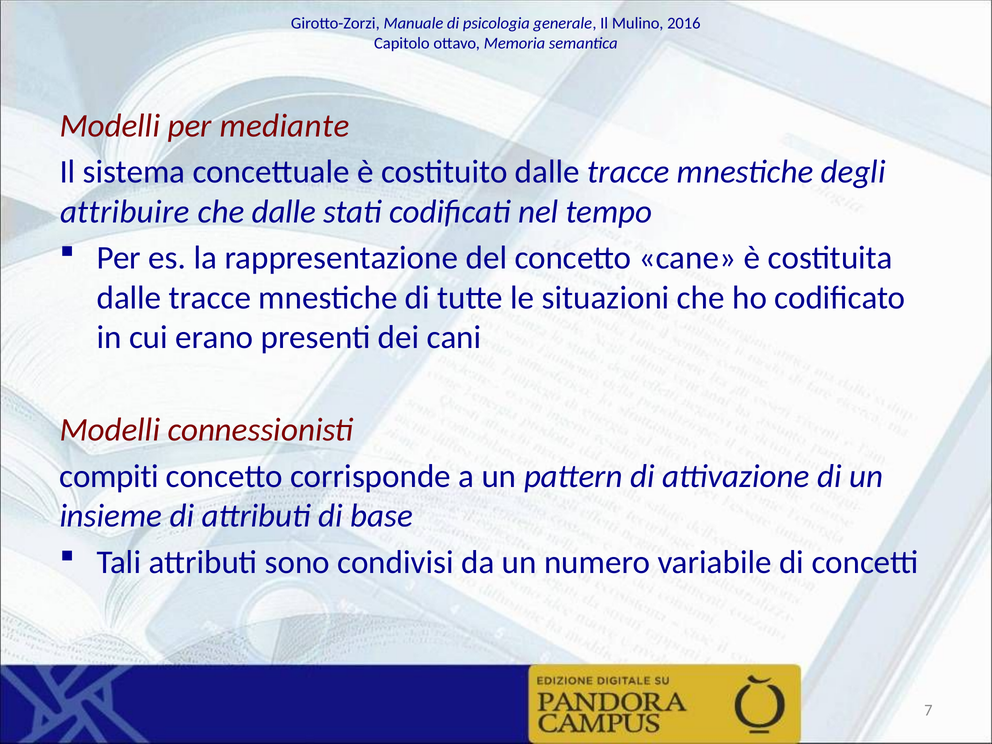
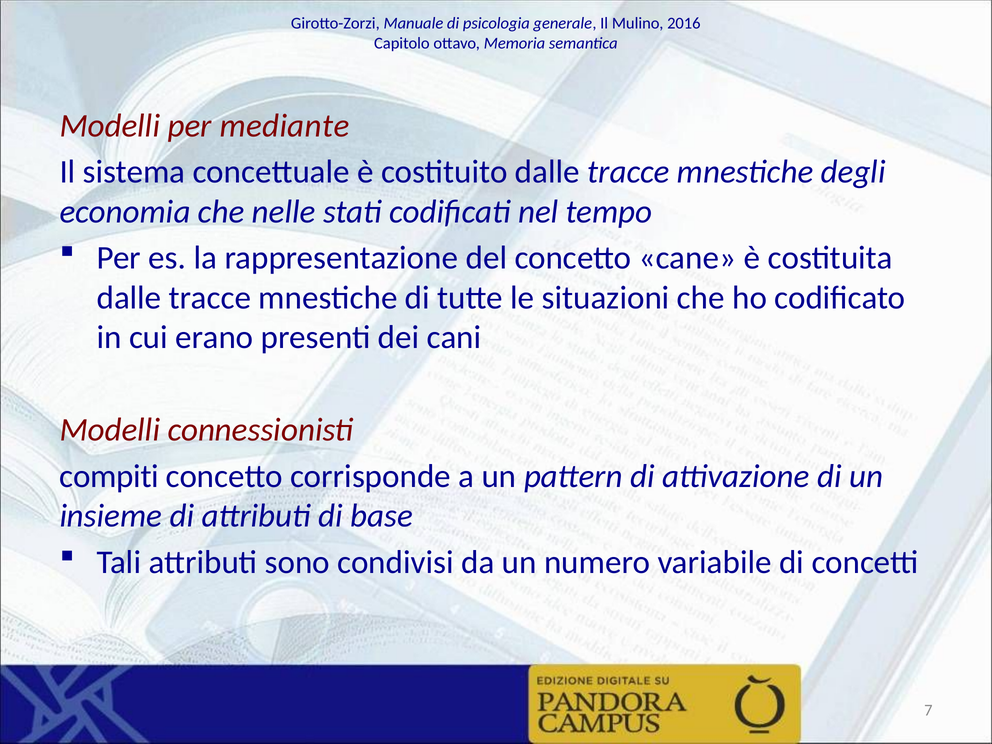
attribuire: attribuire -> economia
che dalle: dalle -> nelle
